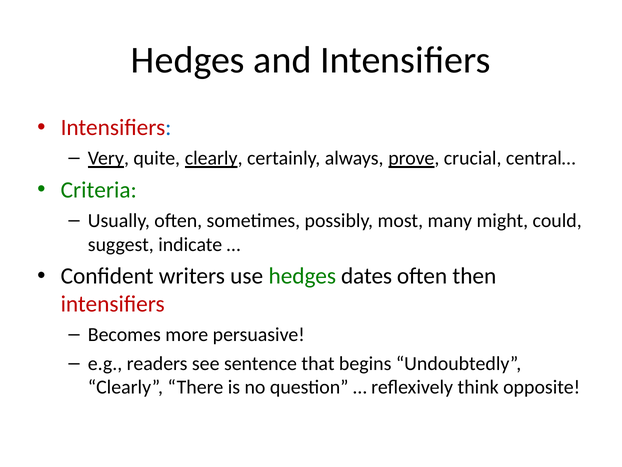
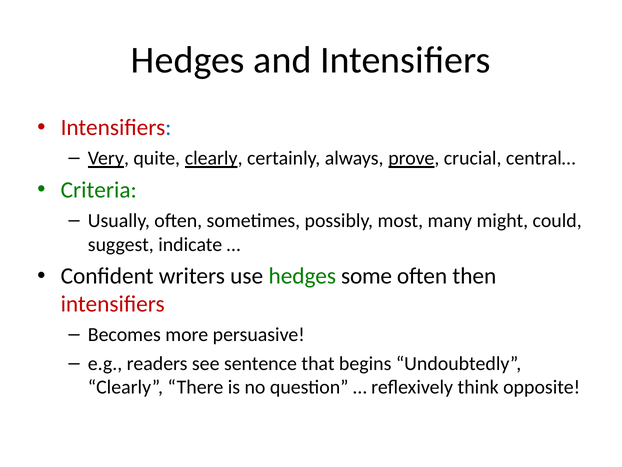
dates: dates -> some
